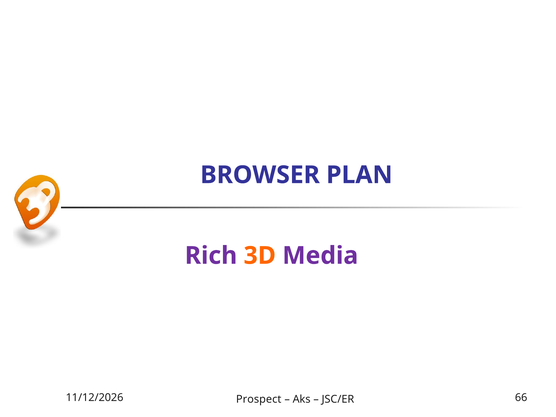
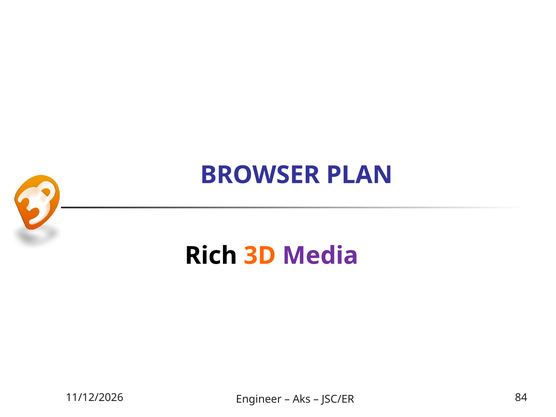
Rich colour: purple -> black
Prospect: Prospect -> Engineer
66: 66 -> 84
